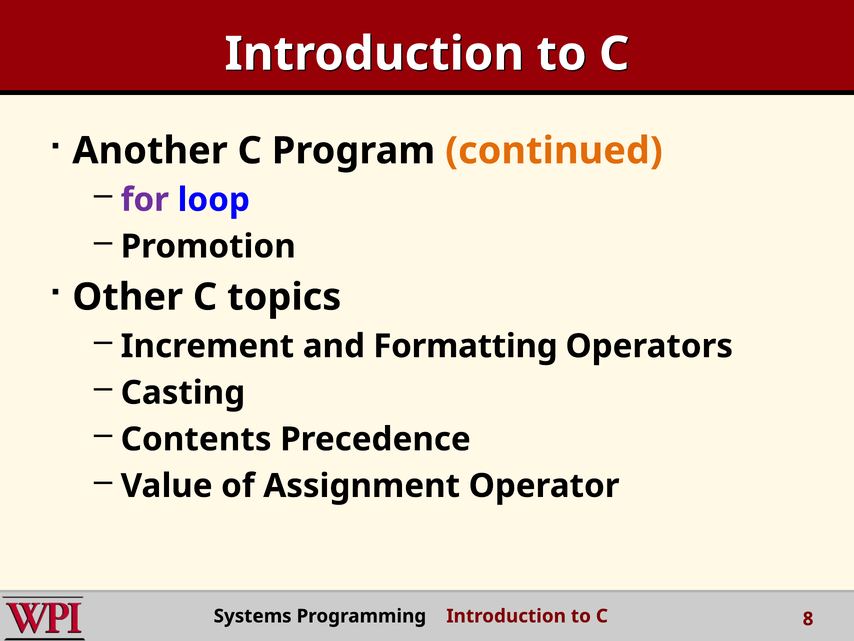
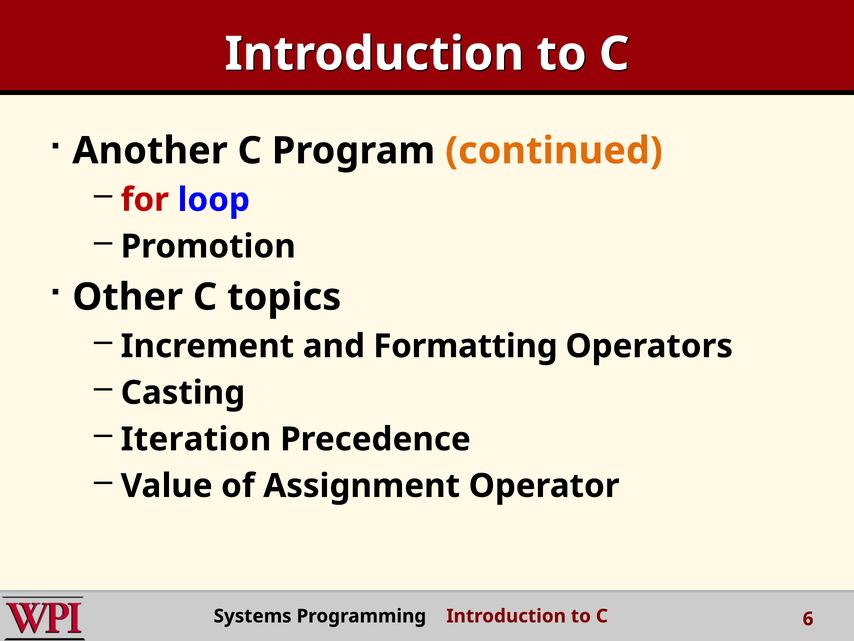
for colour: purple -> red
Contents: Contents -> Iteration
8: 8 -> 6
